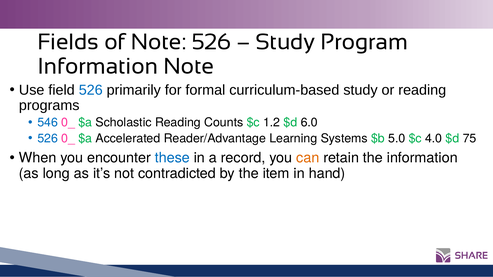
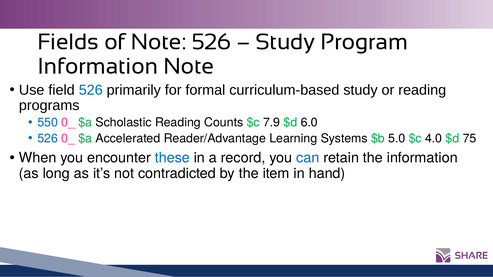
546: 546 -> 550
1.2: 1.2 -> 7.9
can colour: orange -> blue
